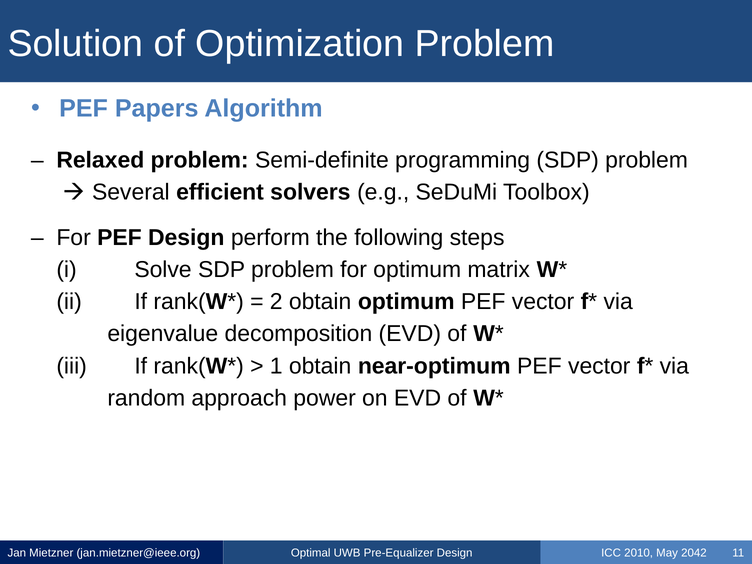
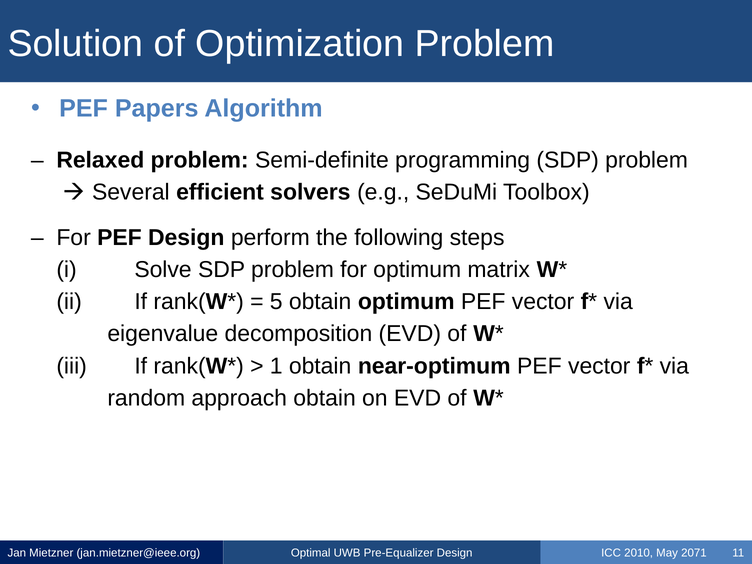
2: 2 -> 5
approach power: power -> obtain
2042: 2042 -> 2071
